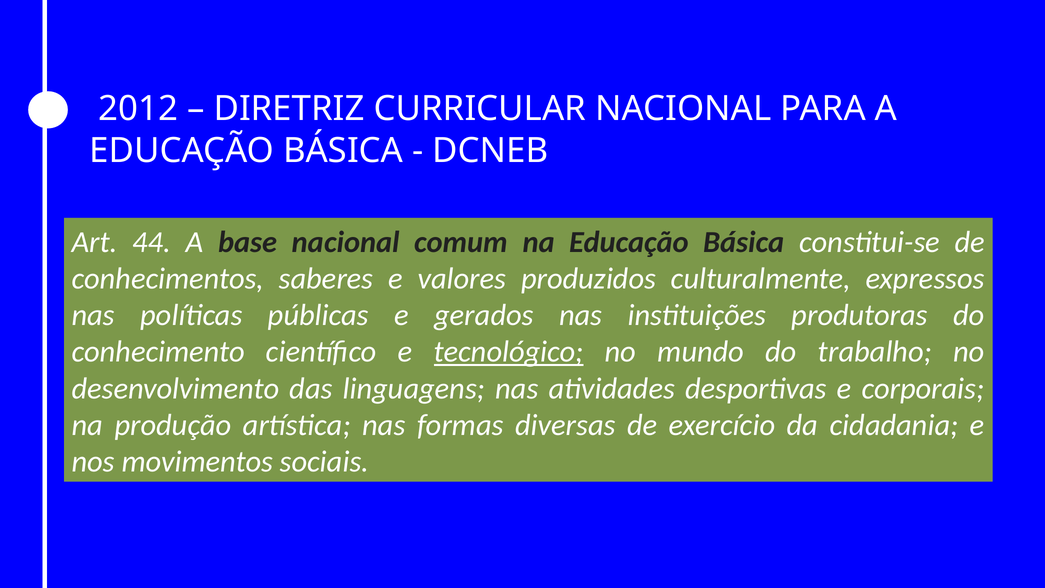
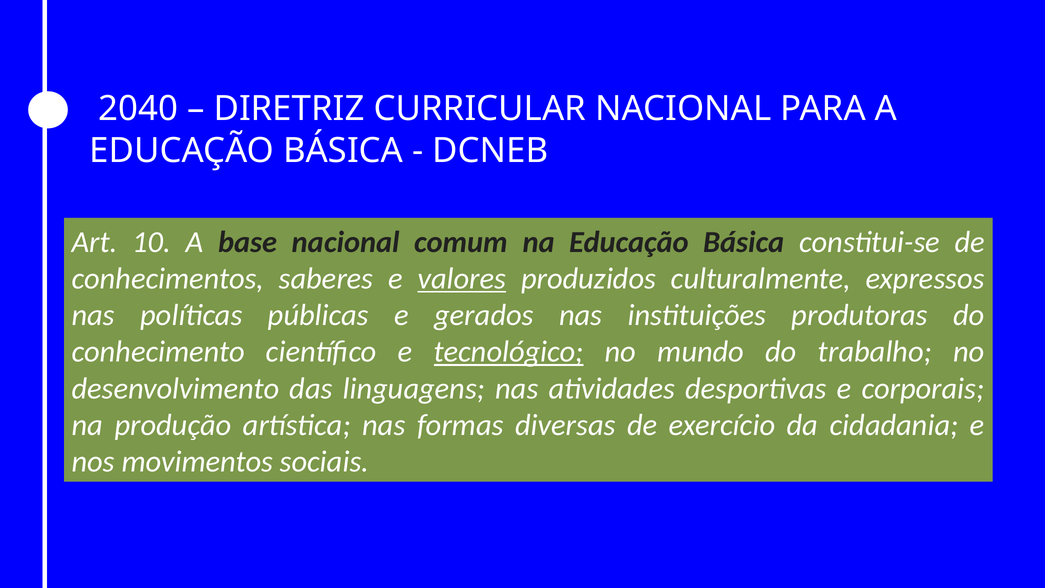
2012: 2012 -> 2040
44: 44 -> 10
valores underline: none -> present
